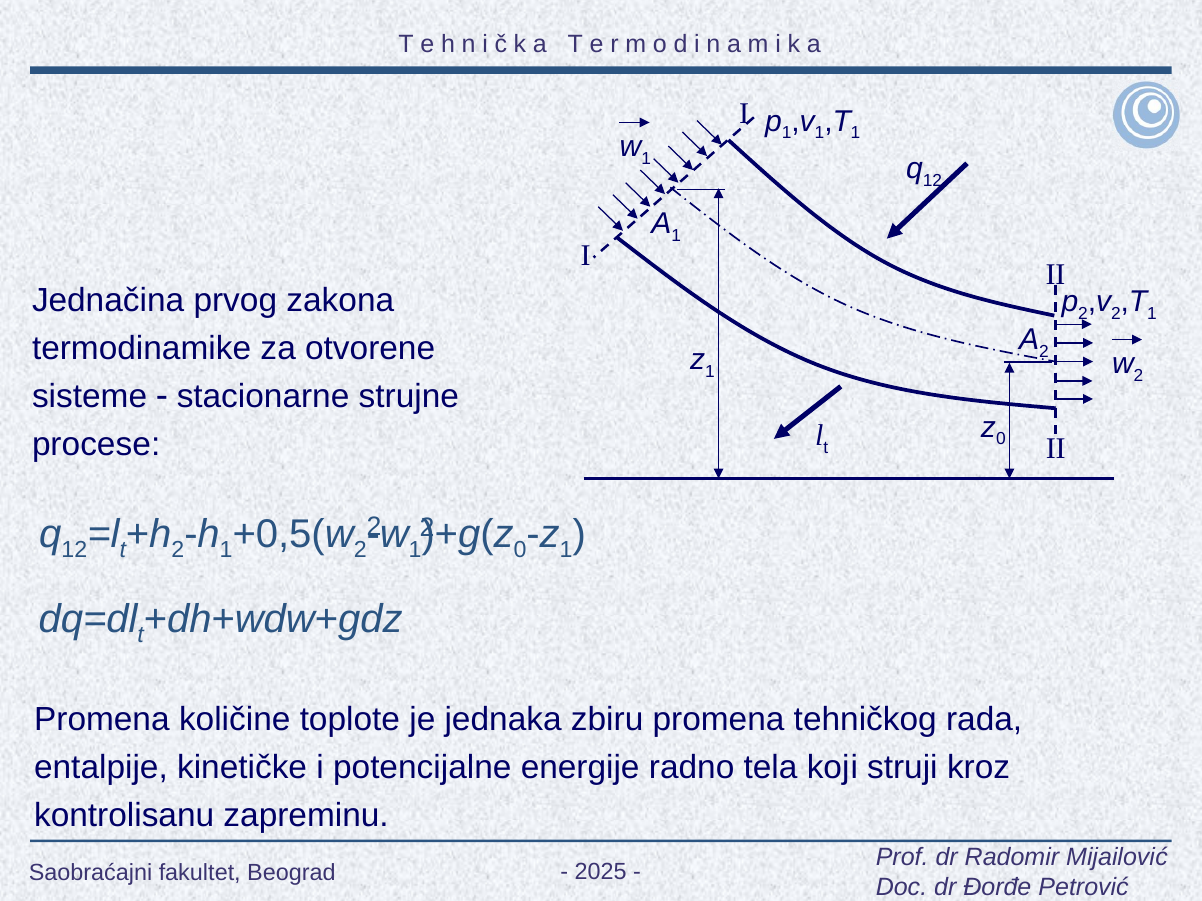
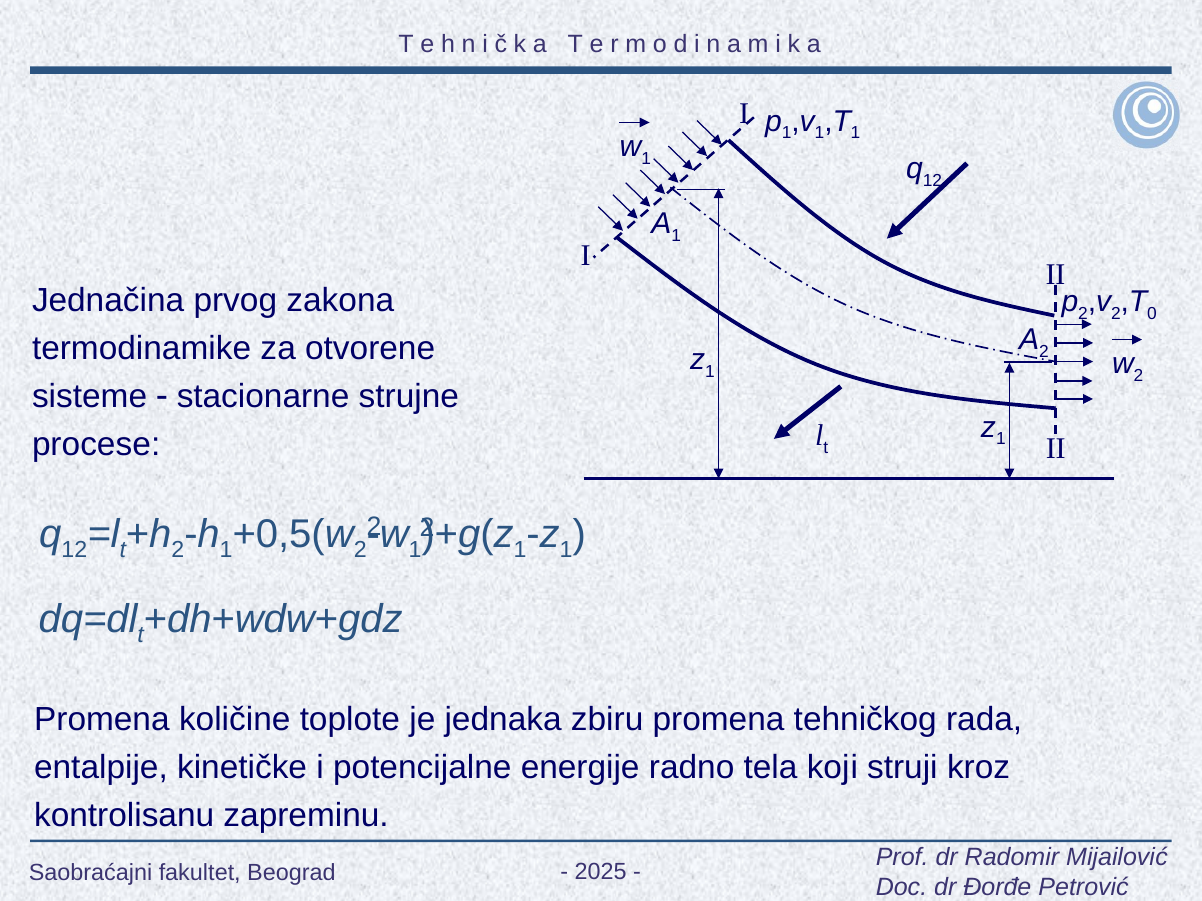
1 at (1152, 314): 1 -> 0
0 at (1001, 439): 0 -> 1
0 at (520, 550): 0 -> 1
